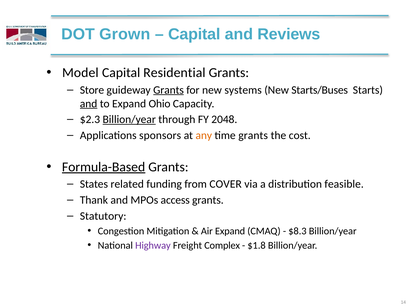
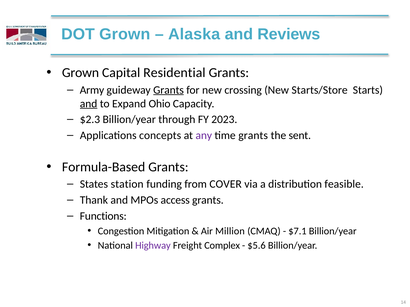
Capital at (194, 34): Capital -> Alaska
Model at (80, 73): Model -> Grown
Store: Store -> Army
systems: systems -> crossing
Starts/Buses: Starts/Buses -> Starts/Store
Billion/year at (129, 120) underline: present -> none
2048: 2048 -> 2023
sponsors: sponsors -> concepts
any colour: orange -> purple
cost: cost -> sent
Formula-Based underline: present -> none
related: related -> station
Statutory: Statutory -> Functions
Air Expand: Expand -> Million
$8.3: $8.3 -> $7.1
$1.8: $1.8 -> $5.6
